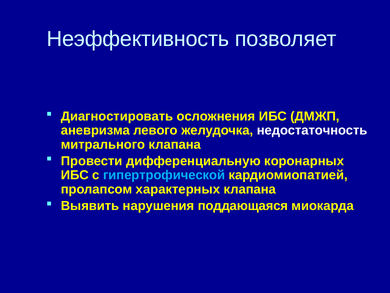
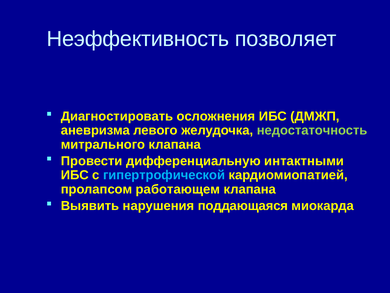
недостаточность colour: white -> light green
коронарных: коронарных -> интактными
характерных: характерных -> работающем
